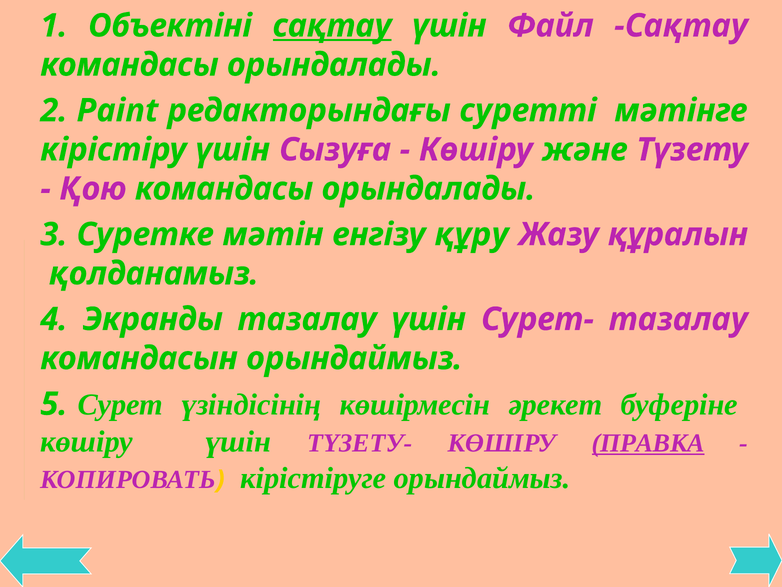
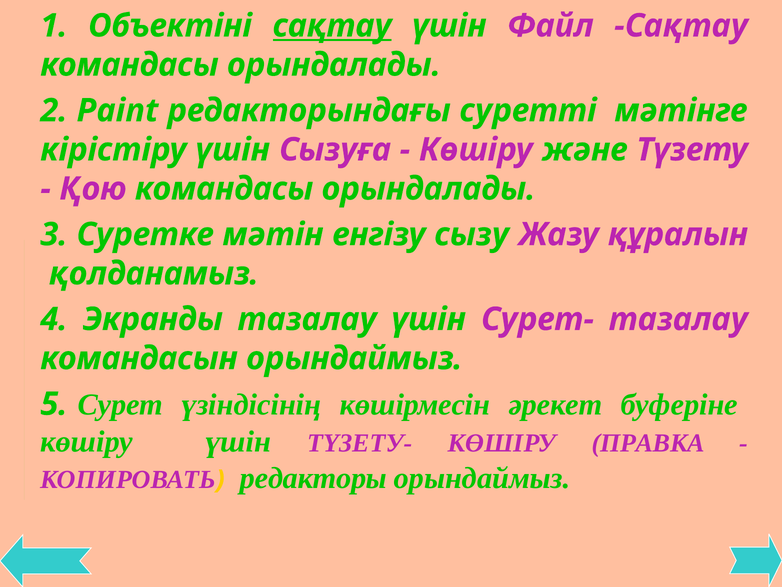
құру: құру -> сызу
ПРАВКА underline: present -> none
кірістіруге: кірістіруге -> редакторы
